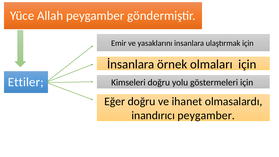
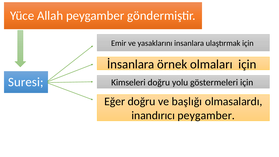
Ettiler: Ettiler -> Suresi
ihanet: ihanet -> başlığı
